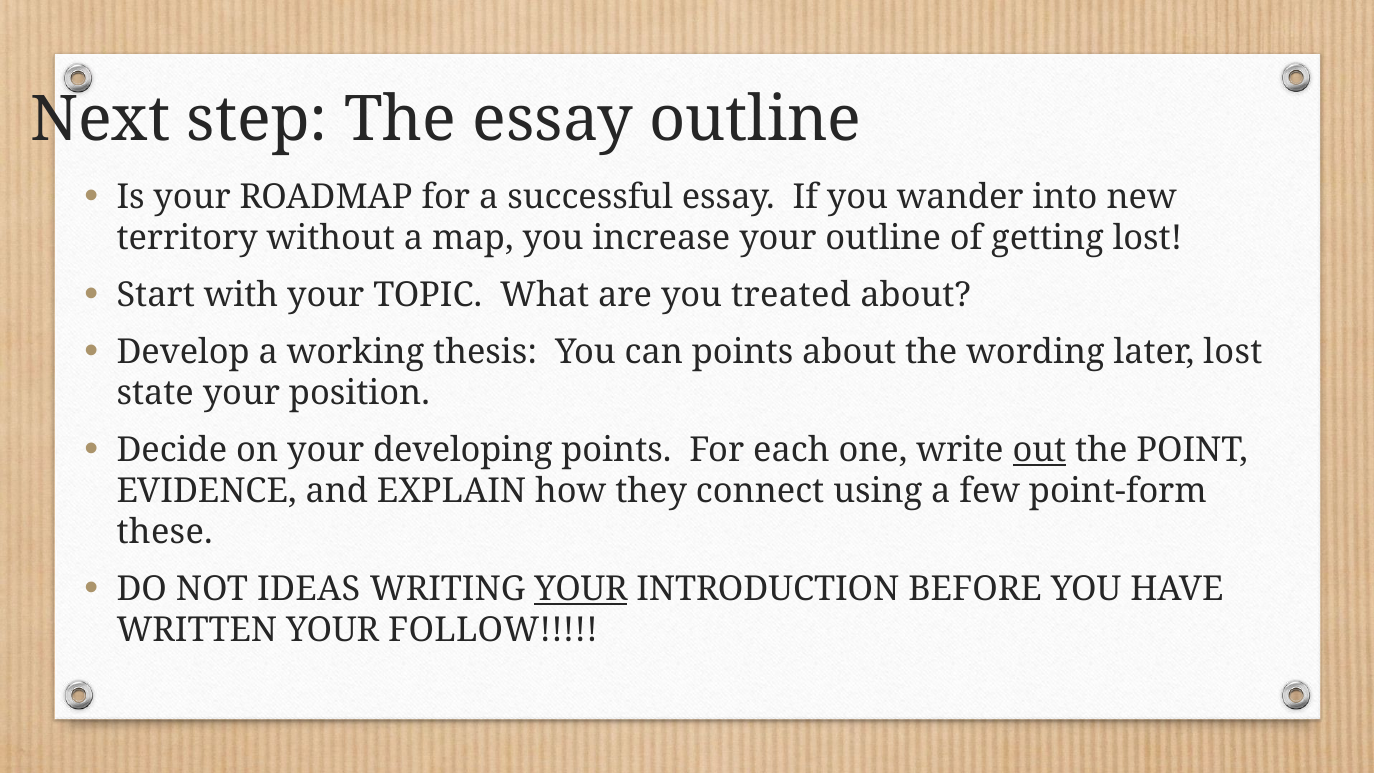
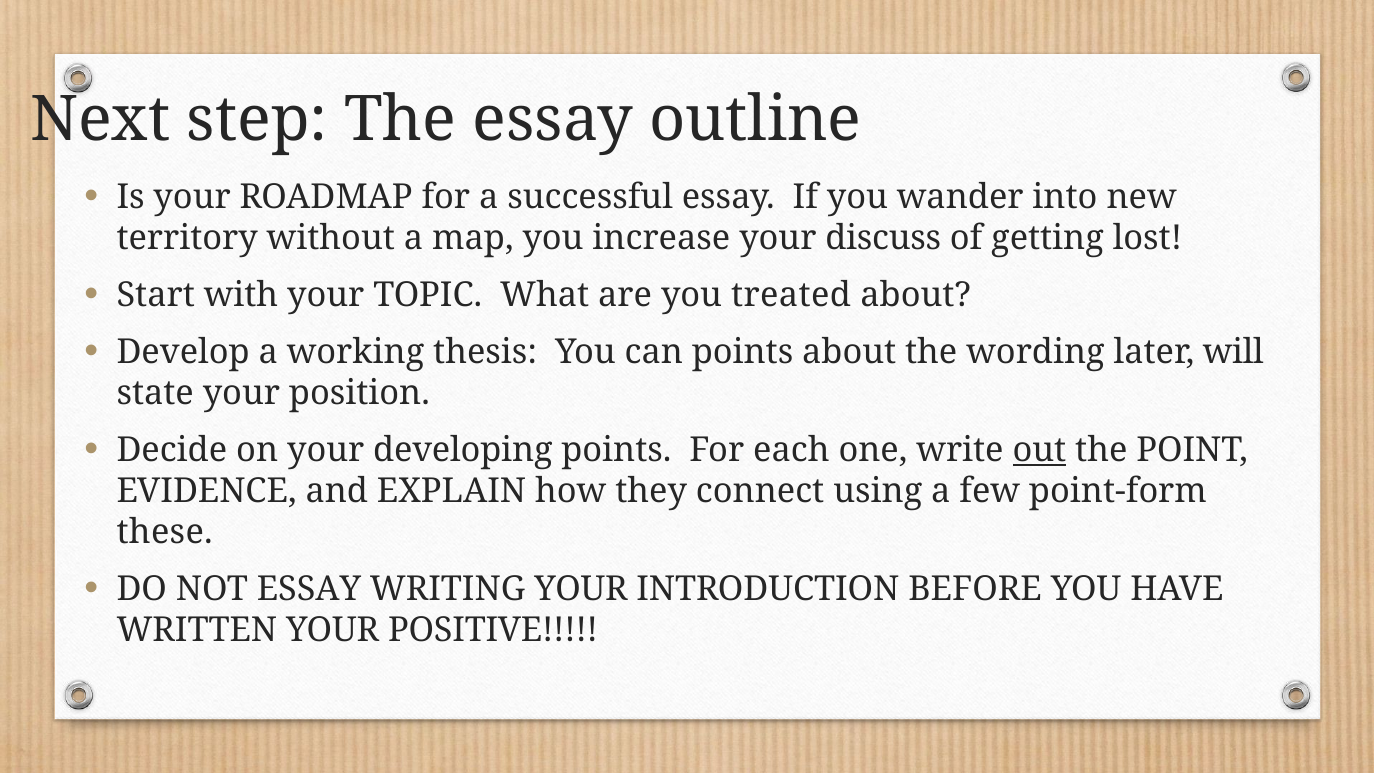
your outline: outline -> discuss
later lost: lost -> will
NOT IDEAS: IDEAS -> ESSAY
YOUR at (581, 589) underline: present -> none
FOLLOW: FOLLOW -> POSITIVE
